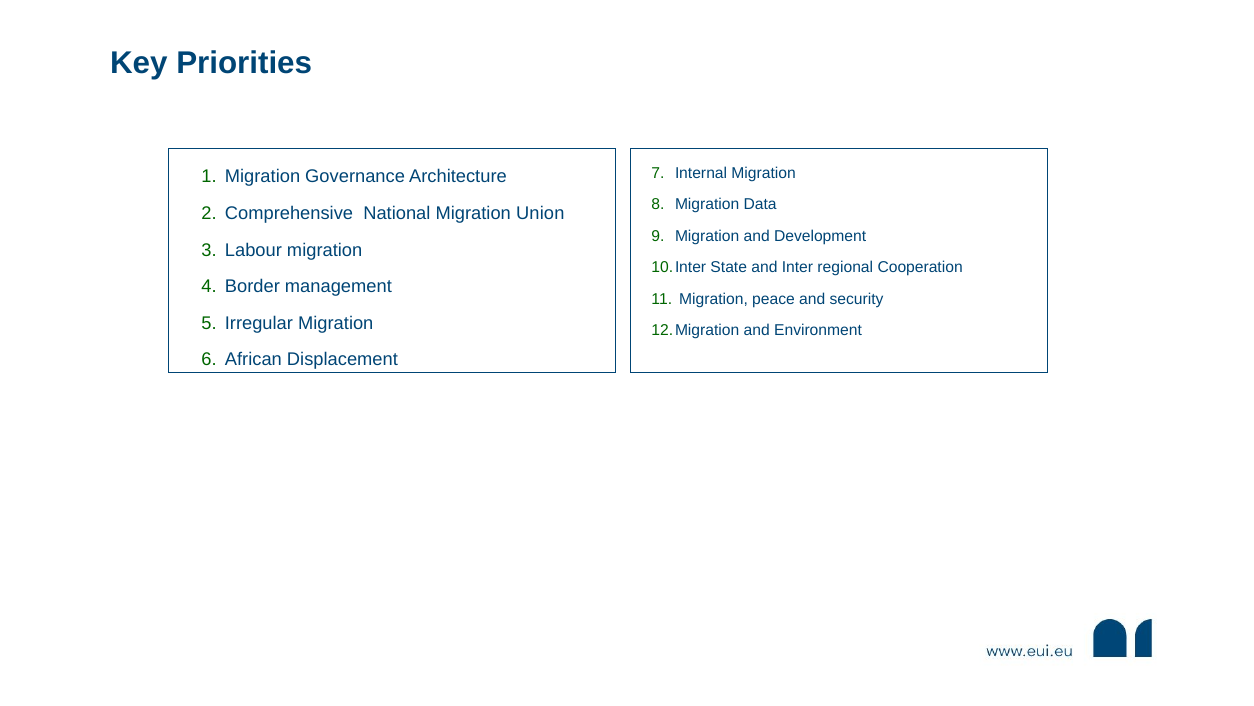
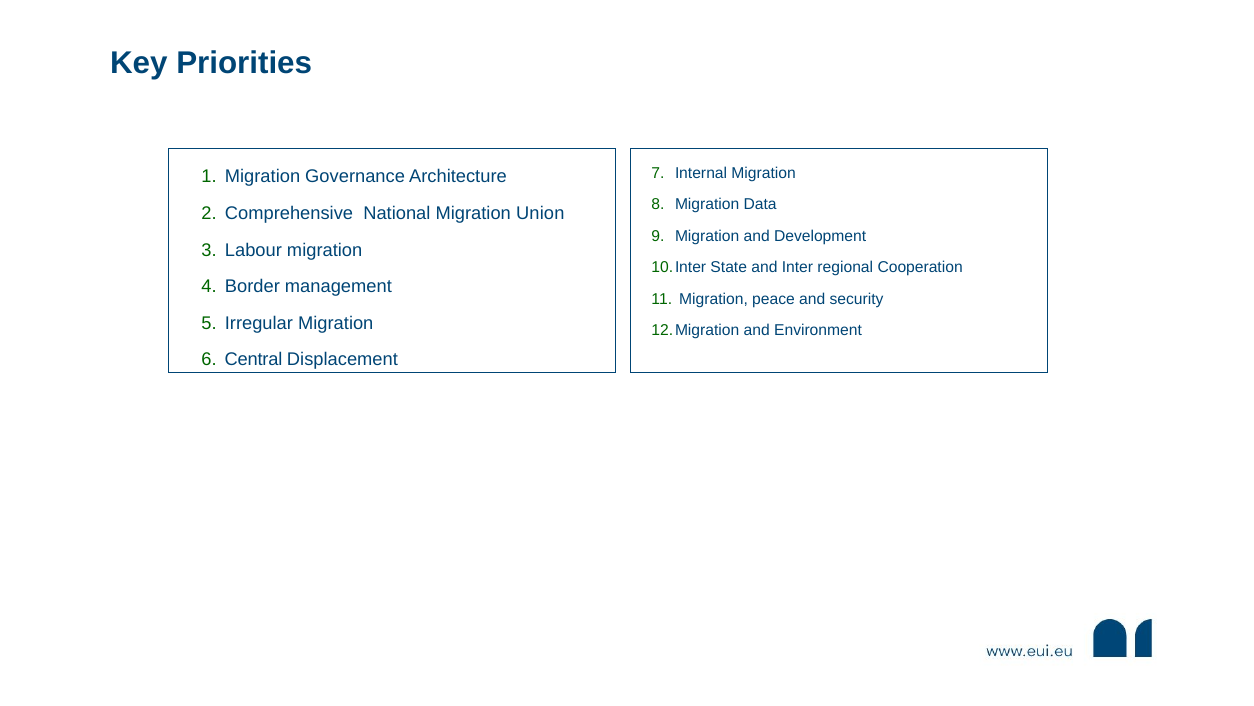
African: African -> Central
